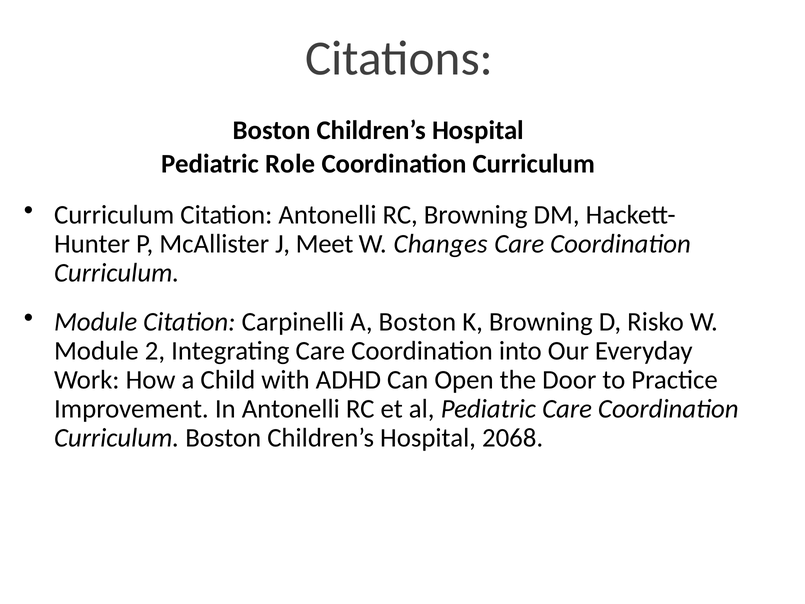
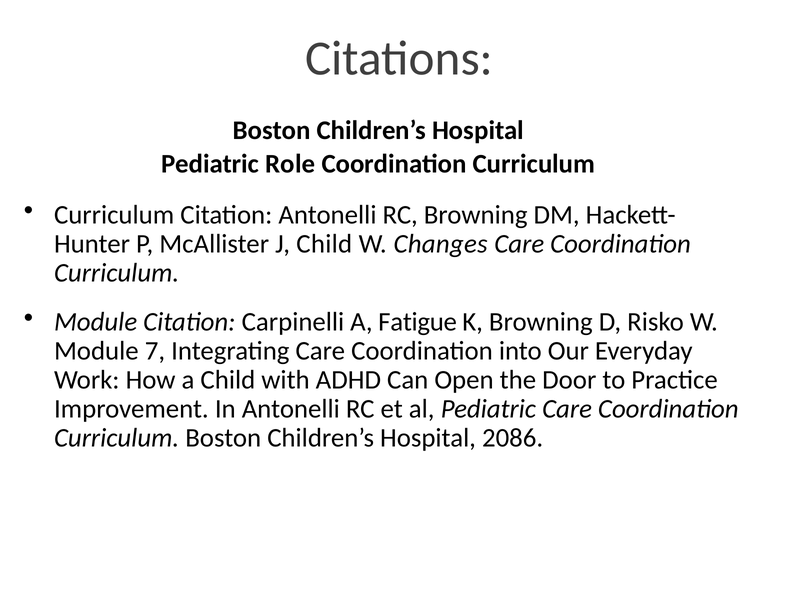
J Meet: Meet -> Child
A Boston: Boston -> Fatigue
Module 2: 2 -> 7
2068: 2068 -> 2086
